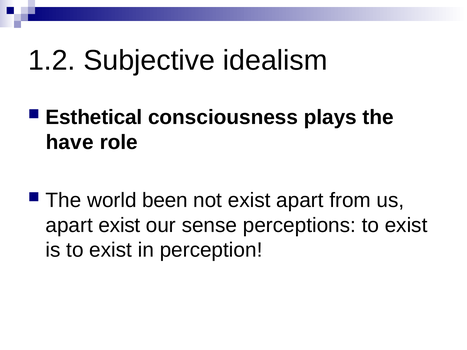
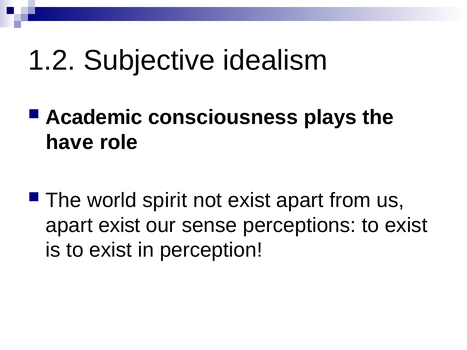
Esthetical: Esthetical -> Academic
been: been -> spirit
